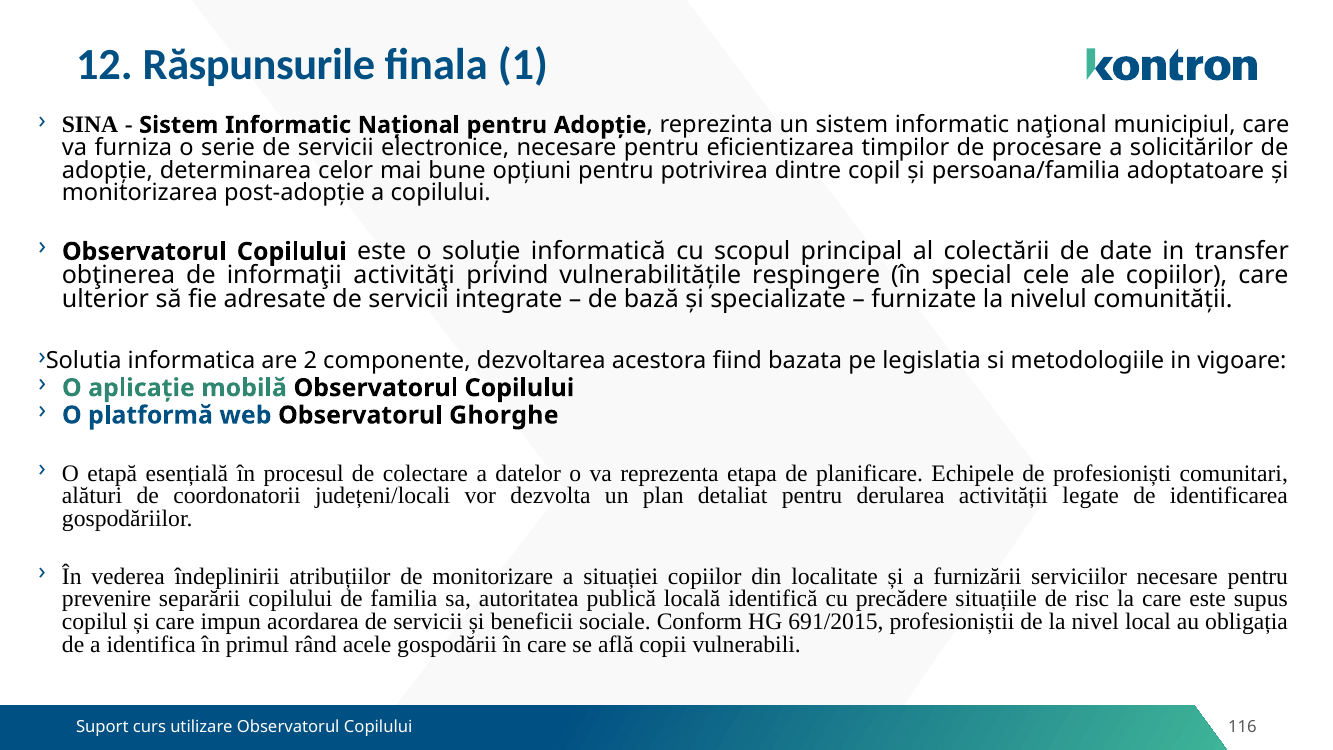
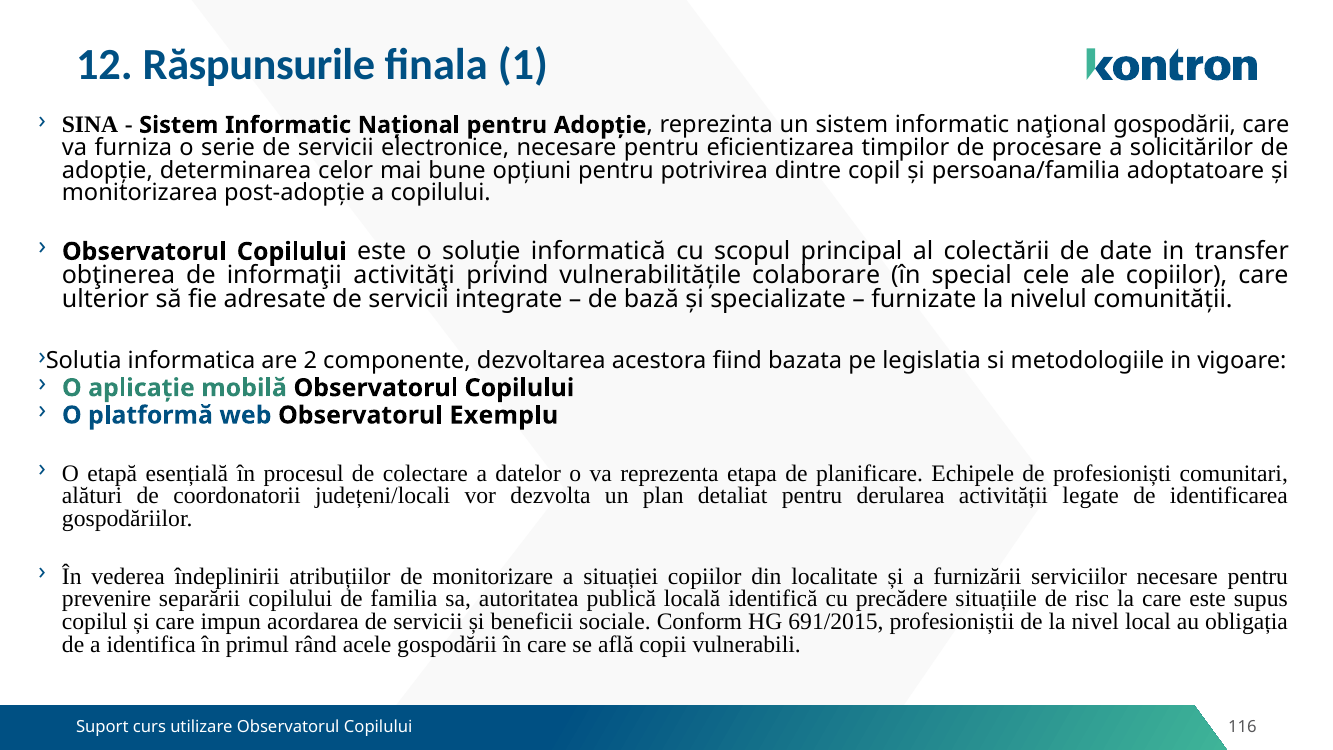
naţional municipiul: municipiul -> gospodării
respingere: respingere -> colaborare
Ghorghe: Ghorghe -> Exemplu
